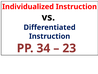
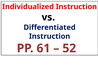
34: 34 -> 61
23: 23 -> 52
